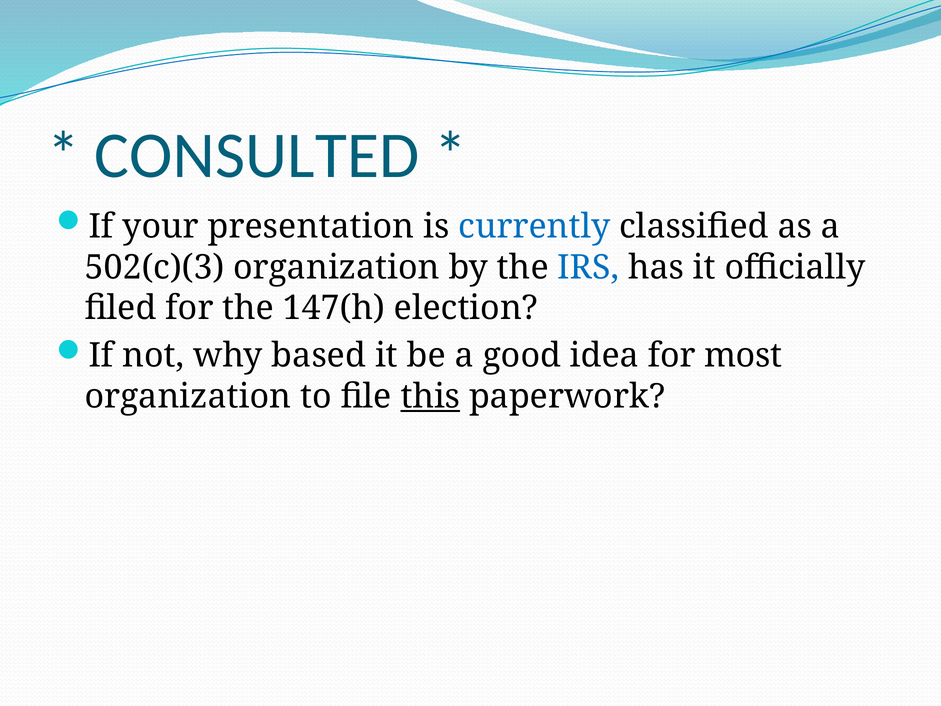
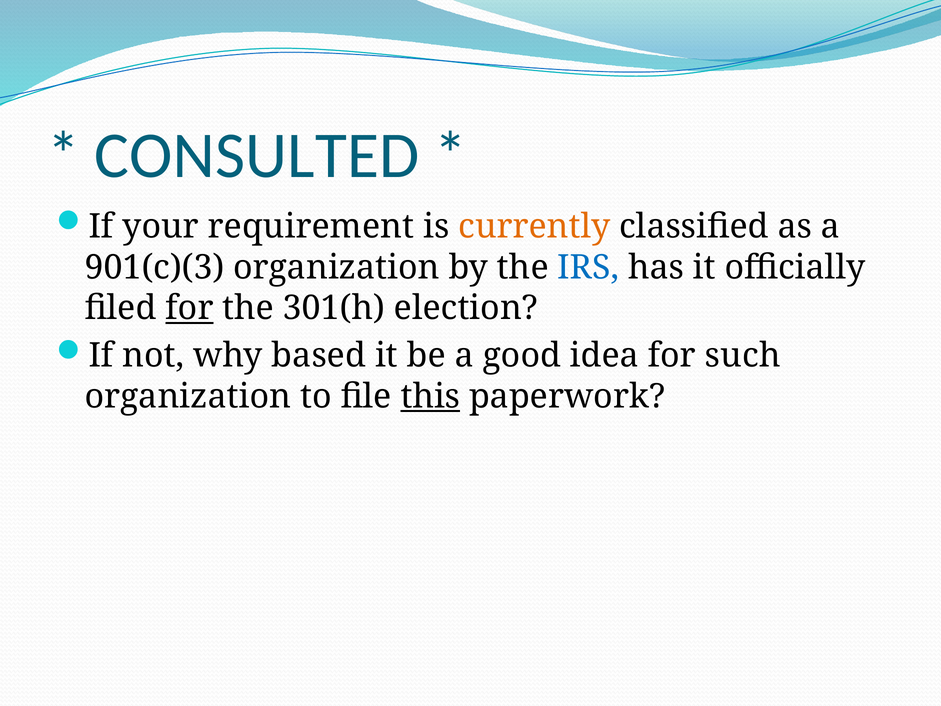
presentation: presentation -> requirement
currently colour: blue -> orange
502(c)(3: 502(c)(3 -> 901(c)(3
for at (190, 308) underline: none -> present
147(h: 147(h -> 301(h
most: most -> such
